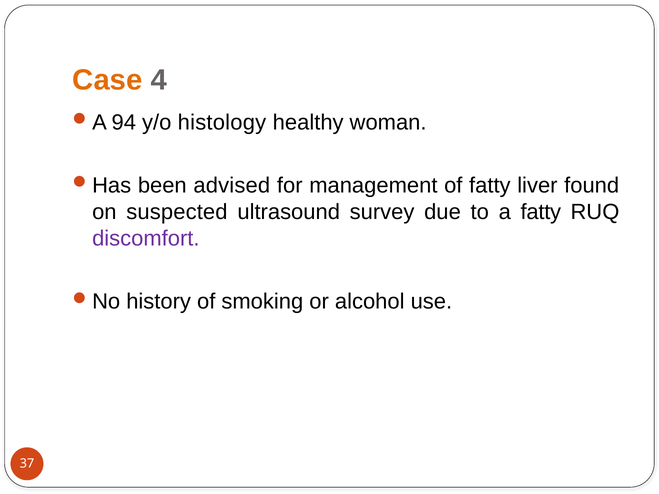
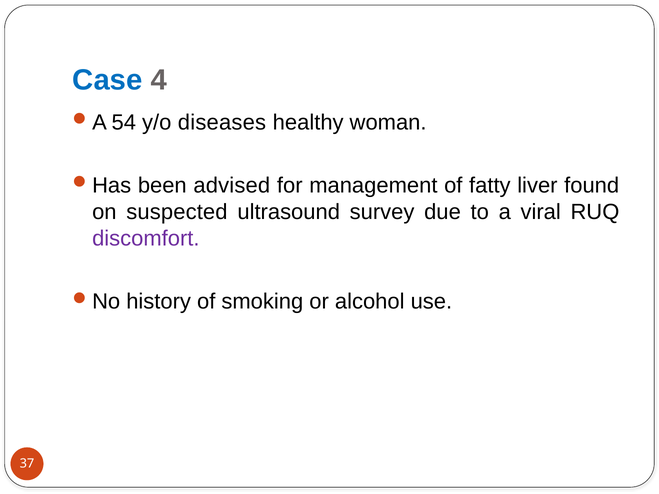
Case colour: orange -> blue
94: 94 -> 54
histology: histology -> diseases
a fatty: fatty -> viral
